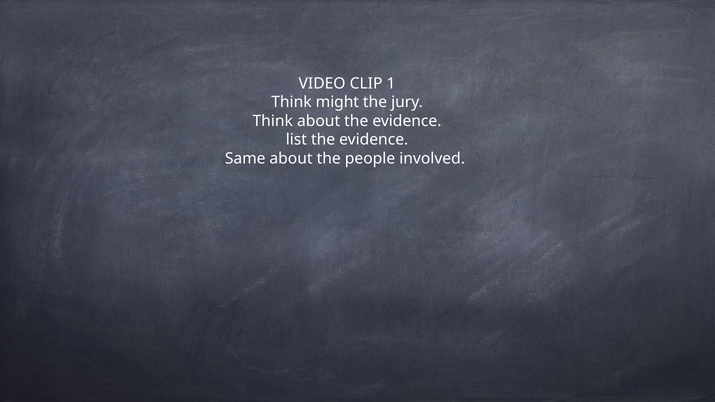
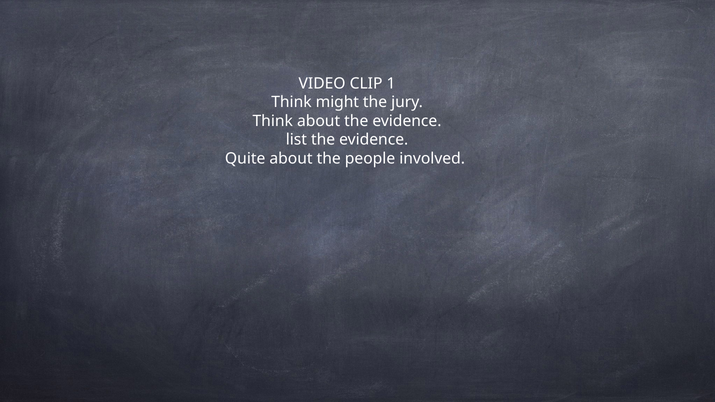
Same: Same -> Quite
